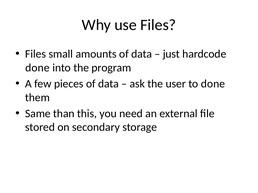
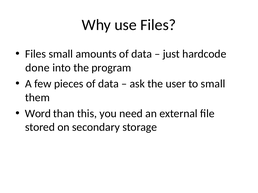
to done: done -> small
Same: Same -> Word
